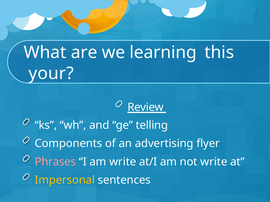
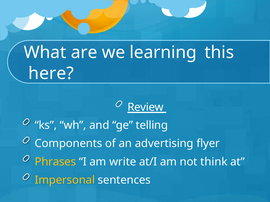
your: your -> here
Phrases colour: pink -> yellow
not write: write -> think
